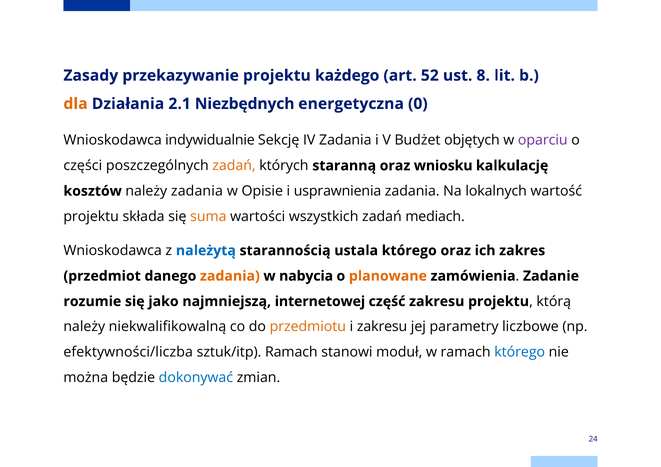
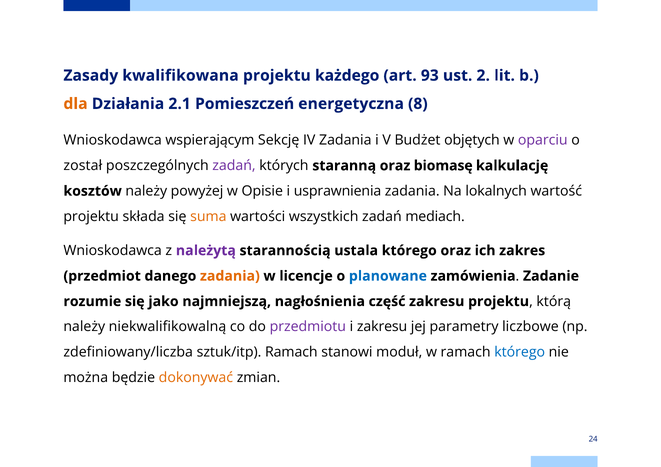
przekazywanie: przekazywanie -> kwalifikowana
52: 52 -> 93
8: 8 -> 2
Niezbędnych: Niezbędnych -> Pomieszczeń
0: 0 -> 8
indywidualnie: indywidualnie -> wspierającym
części: części -> został
zadań at (234, 166) colour: orange -> purple
wniosku: wniosku -> biomasę
należy zadania: zadania -> powyżej
należytą colour: blue -> purple
nabycia: nabycia -> licencje
planowane colour: orange -> blue
internetowej: internetowej -> nagłośnienia
przedmiotu colour: orange -> purple
efektywności/liczba: efektywności/liczba -> zdefiniowany/liczba
dokonywać colour: blue -> orange
